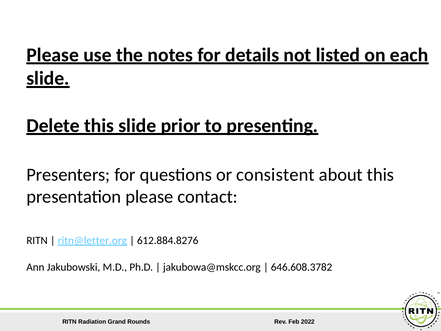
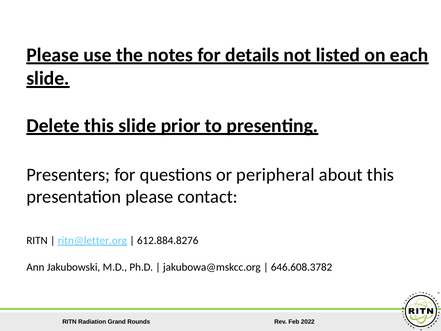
consistent: consistent -> peripheral
